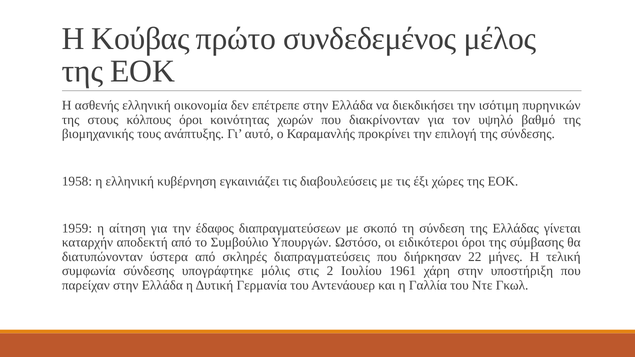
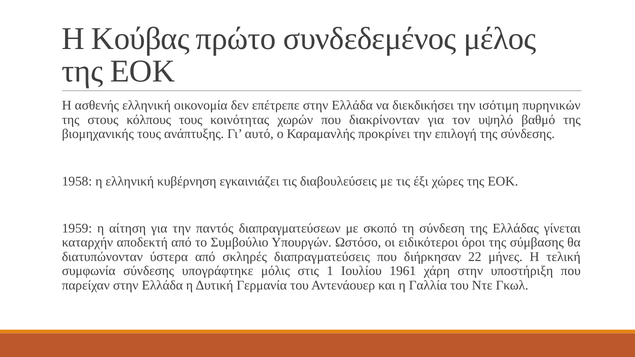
κόλπους όροι: όροι -> τους
έδαφος: έδαφος -> παντός
2: 2 -> 1
